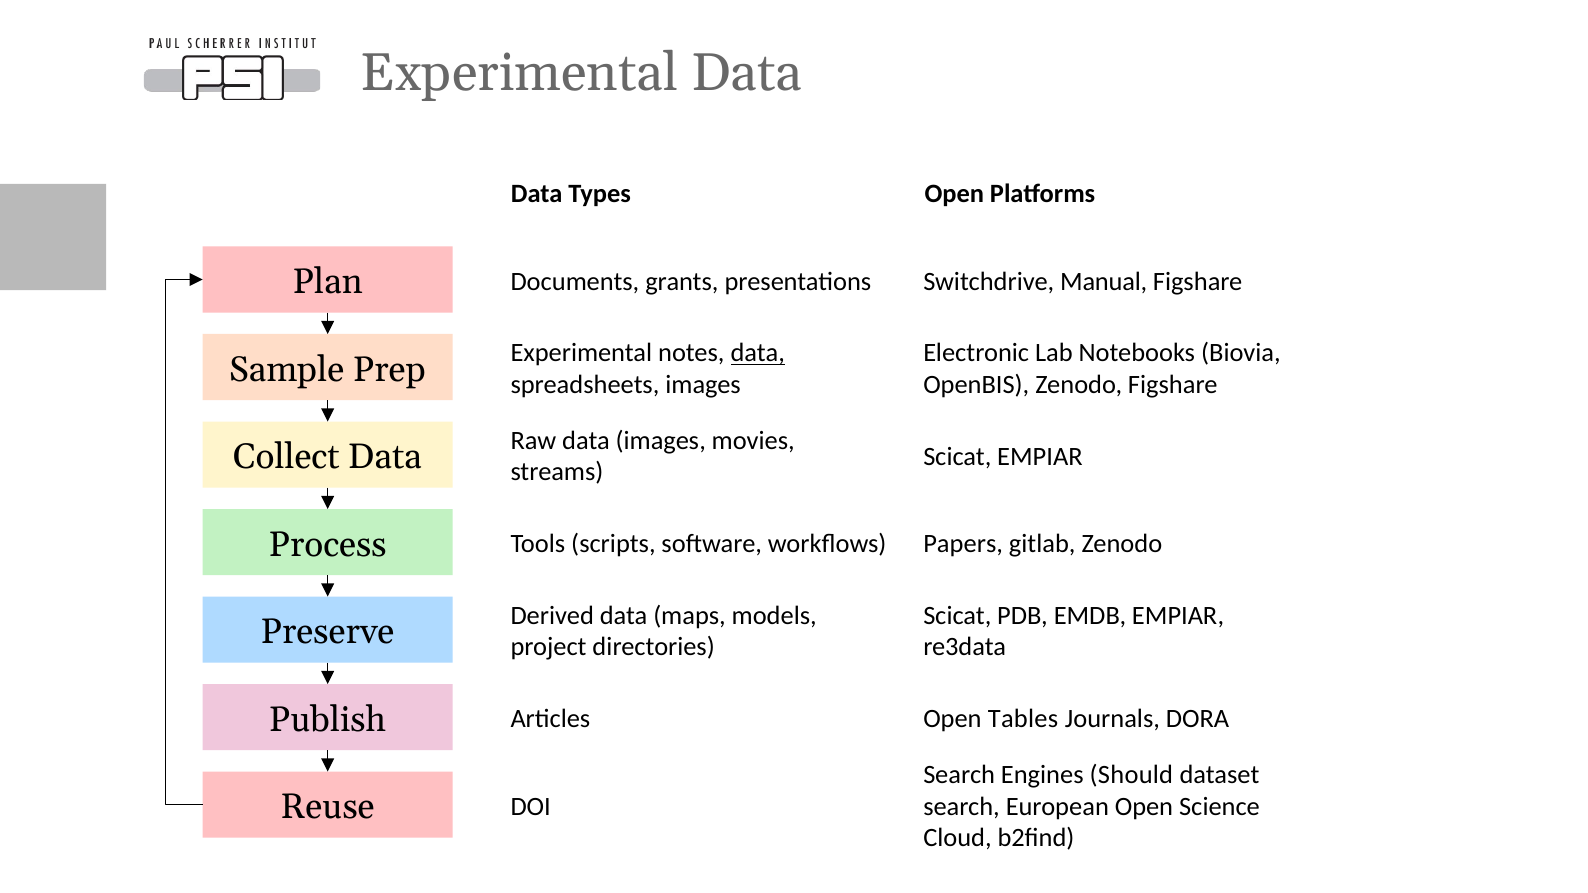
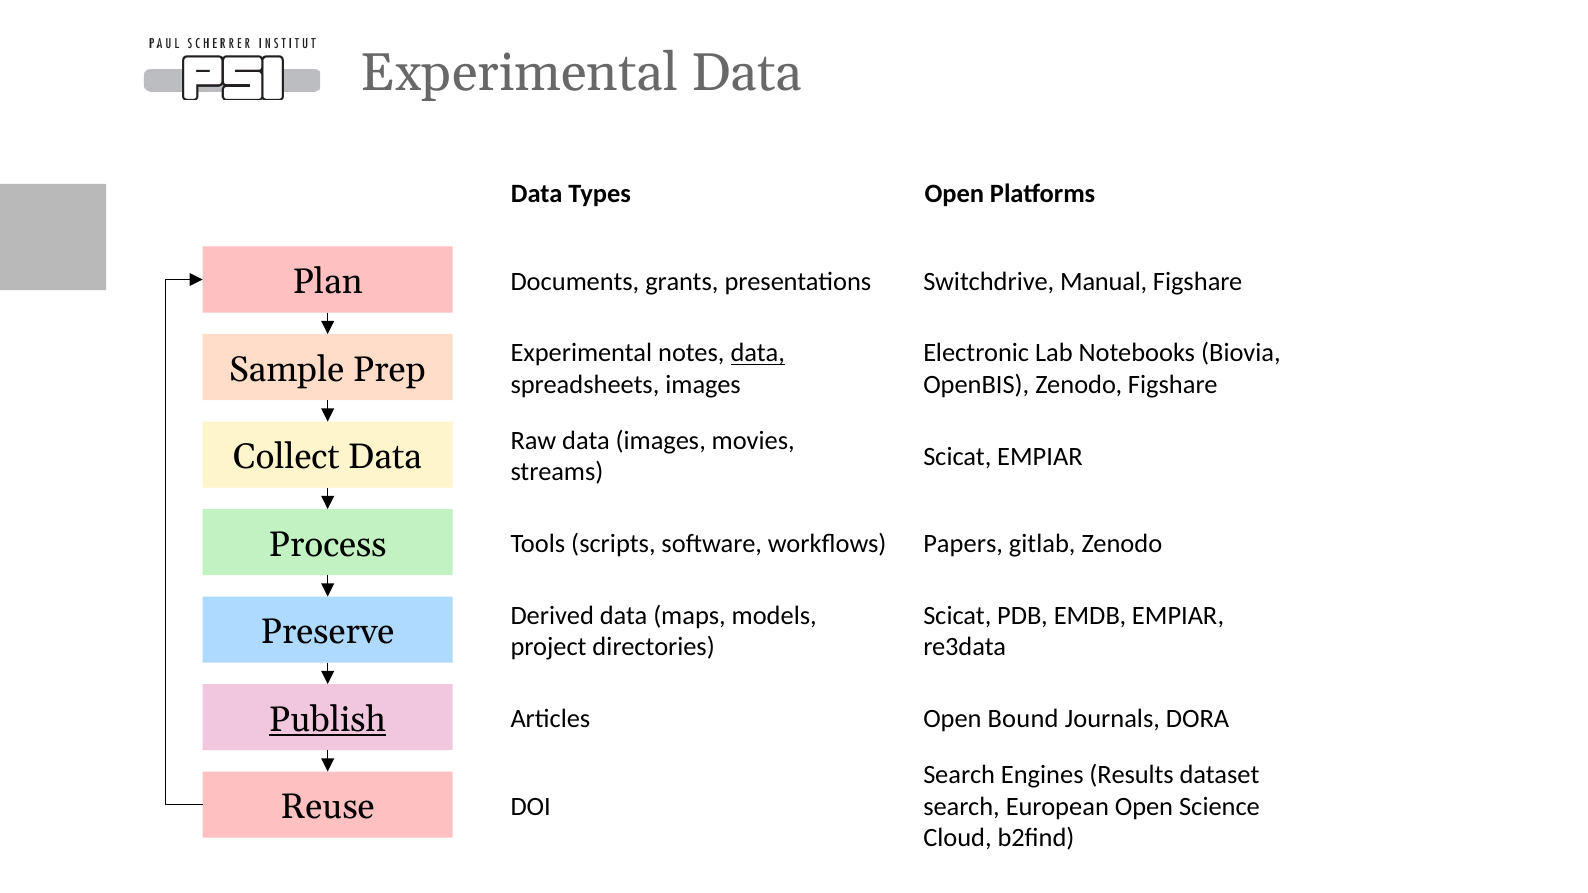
Tables: Tables -> Bound
Publish underline: none -> present
Should: Should -> Results
